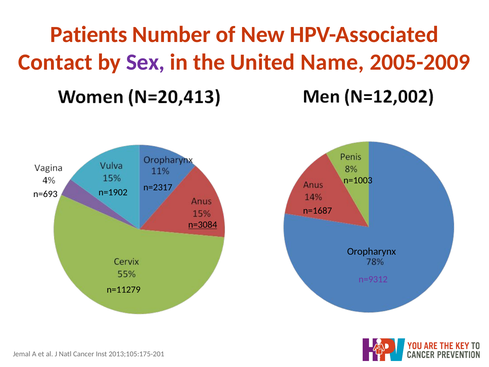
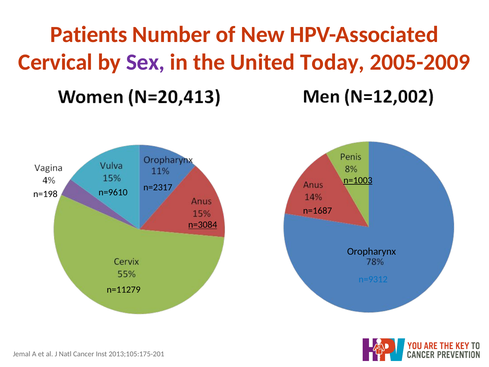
Contact: Contact -> Cervical
Name: Name -> Today
n=1003 underline: none -> present
n=1902: n=1902 -> n=9610
n=693: n=693 -> n=198
n=9312 colour: purple -> blue
